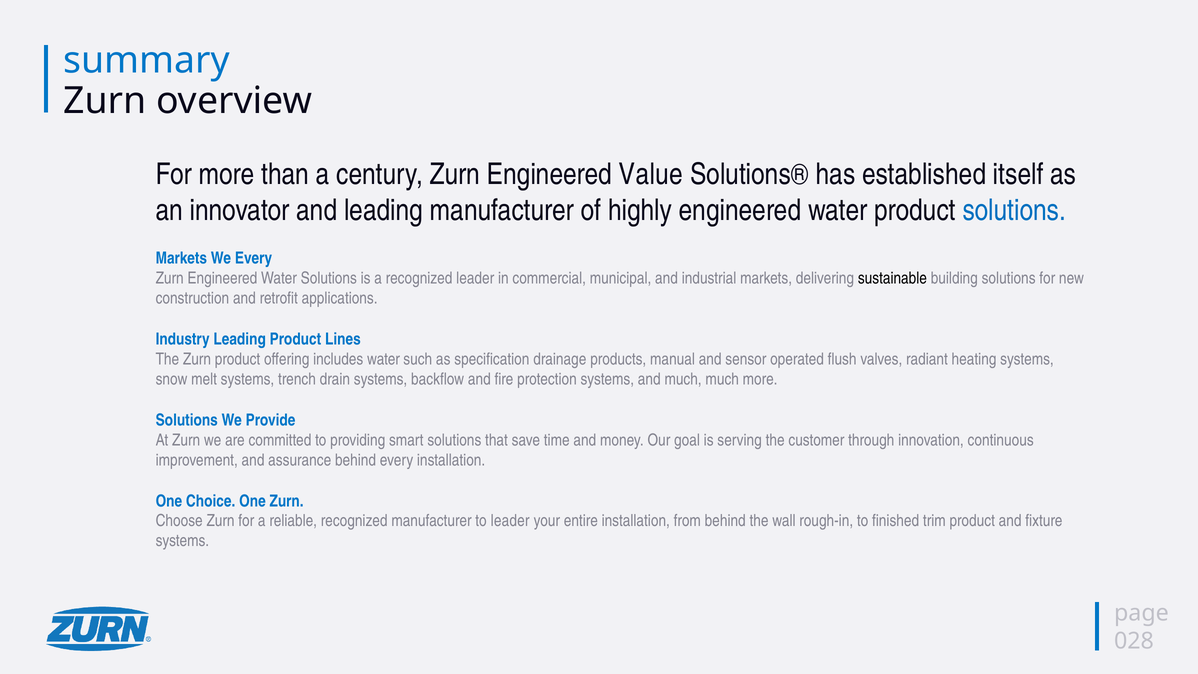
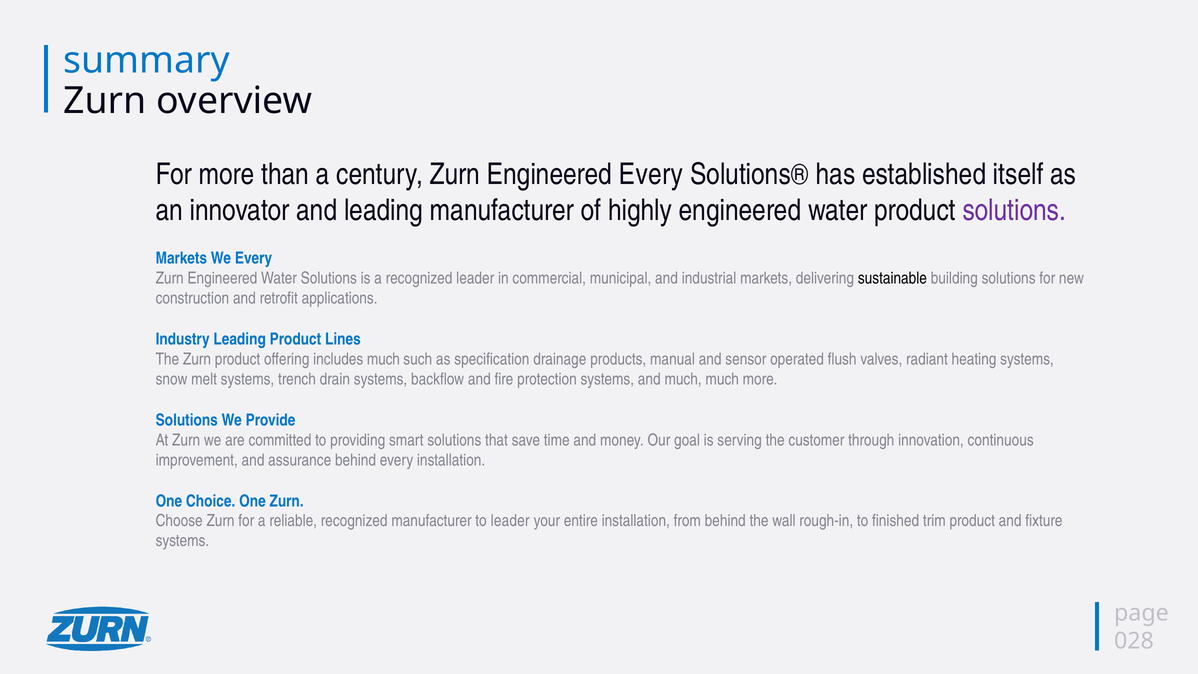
Engineered Value: Value -> Every
solutions at (1014, 210) colour: blue -> purple
includes water: water -> much
